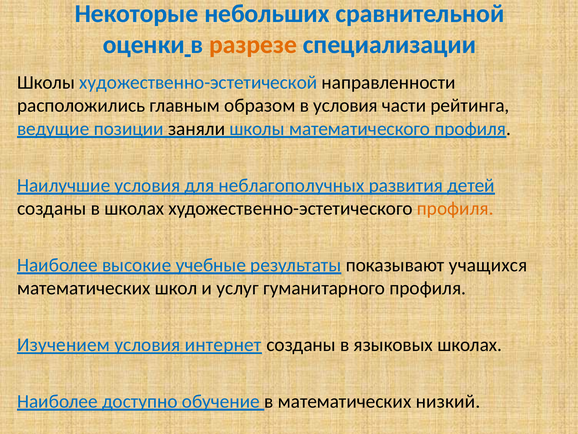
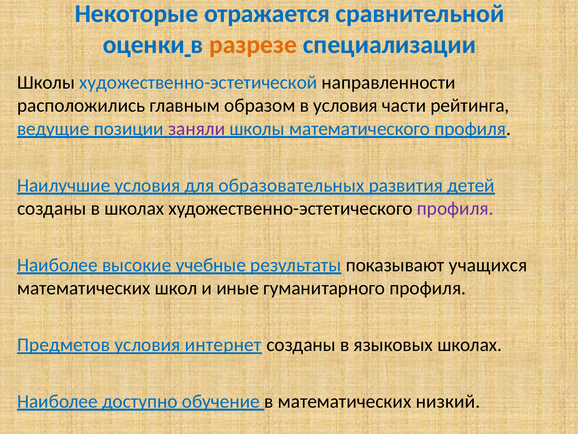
небольших: небольших -> отражается
заняли colour: black -> purple
неблагополучных: неблагополучных -> образовательных
профиля at (455, 208) colour: orange -> purple
услуг: услуг -> иные
Изучением: Изучением -> Предметов
